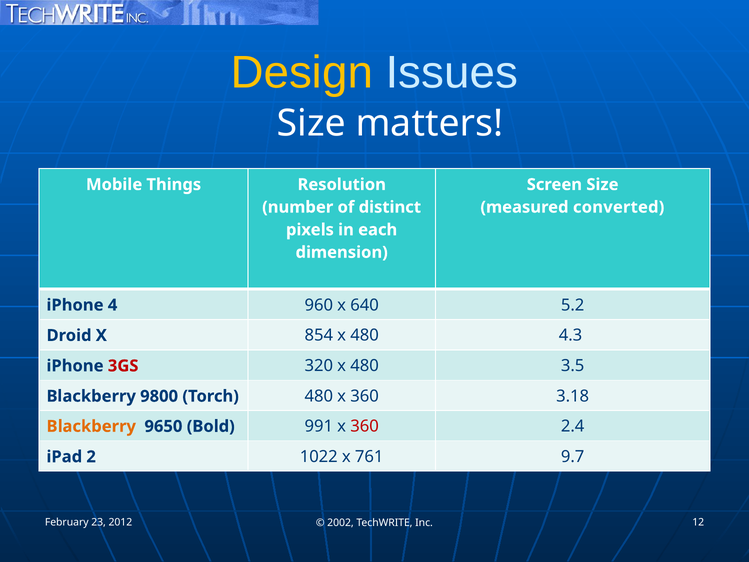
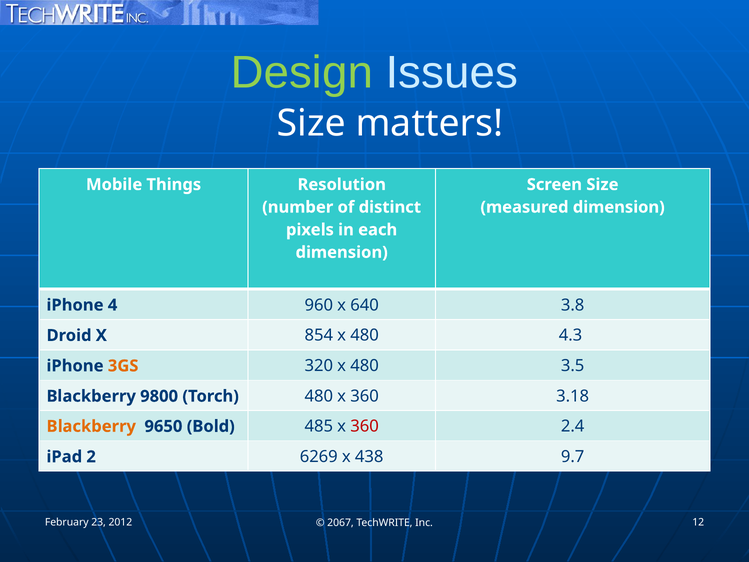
Design colour: yellow -> light green
measured converted: converted -> dimension
5.2: 5.2 -> 3.8
3GS colour: red -> orange
991: 991 -> 485
1022: 1022 -> 6269
761: 761 -> 438
2002: 2002 -> 2067
